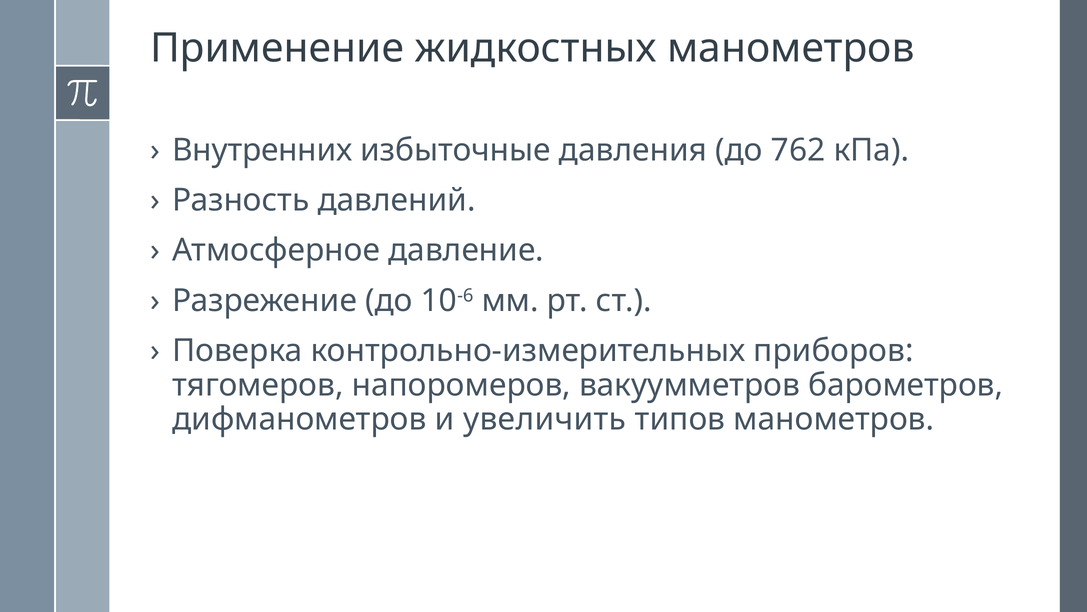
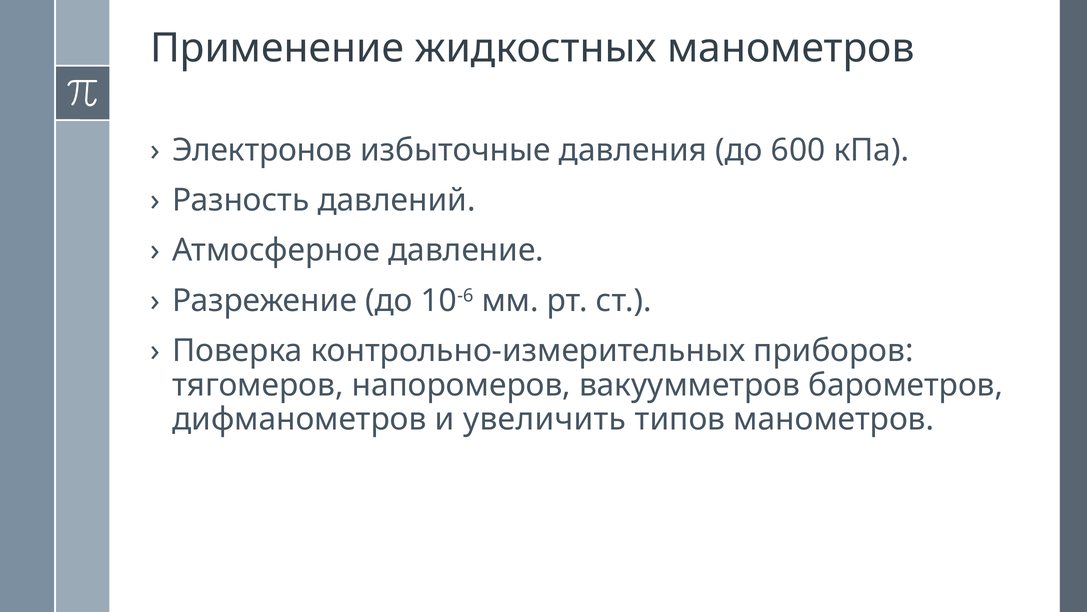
Внутренних: Внутренних -> Электронов
762: 762 -> 600
